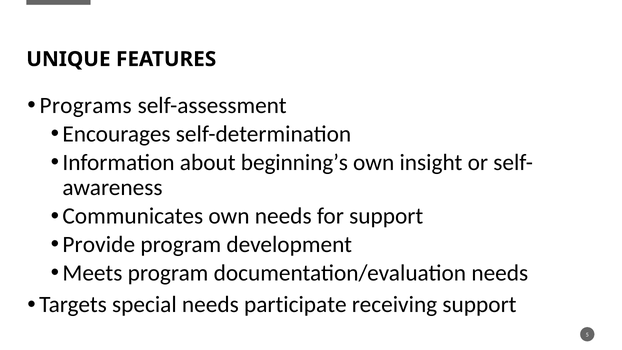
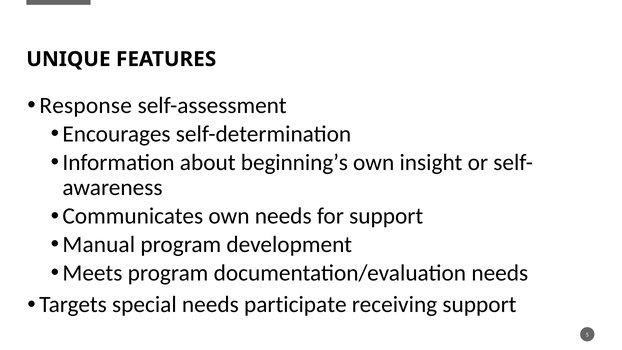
Programs: Programs -> Response
Provide: Provide -> Manual
